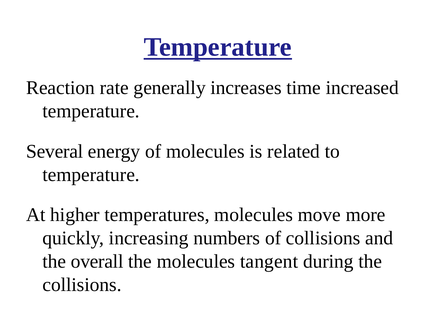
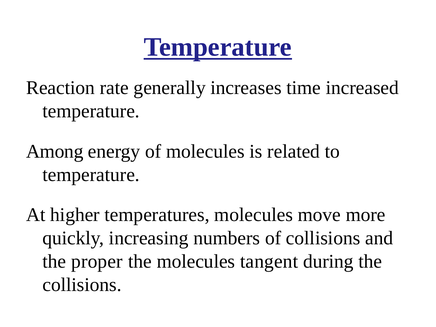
Several: Several -> Among
overall: overall -> proper
